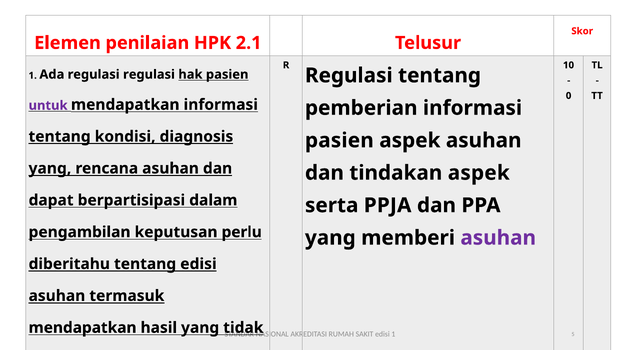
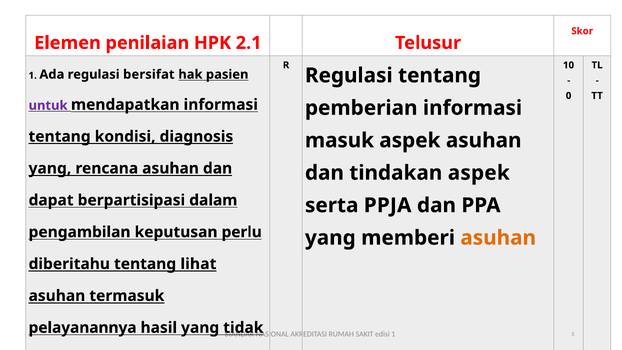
regulasi regulasi: regulasi -> bersifat
pasien at (339, 140): pasien -> masuk
asuhan at (498, 238) colour: purple -> orange
tentang edisi: edisi -> lihat
mendapatkan at (83, 328): mendapatkan -> pelayanannya
